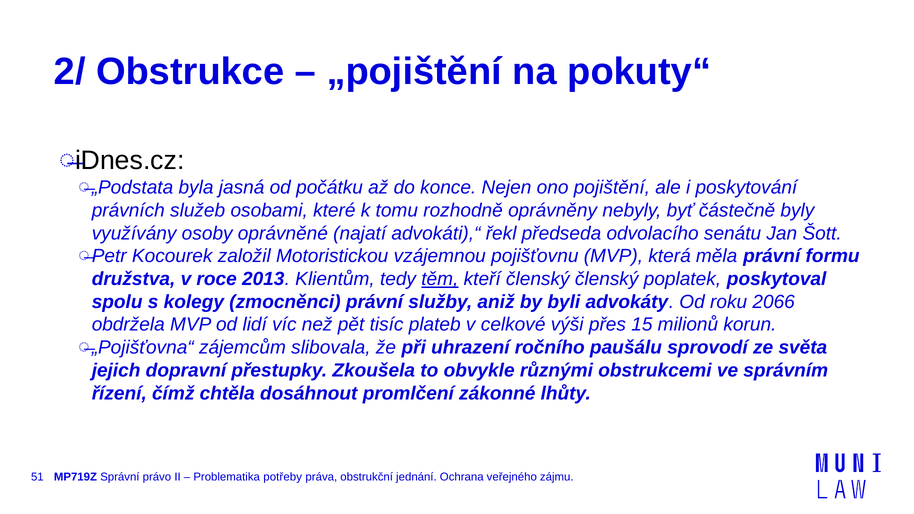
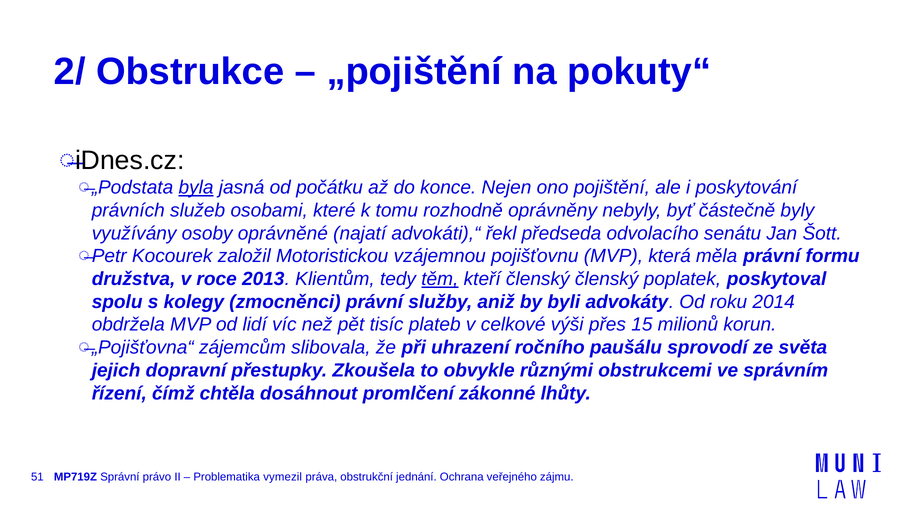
byla underline: none -> present
2066: 2066 -> 2014
potřeby: potřeby -> vymezil
